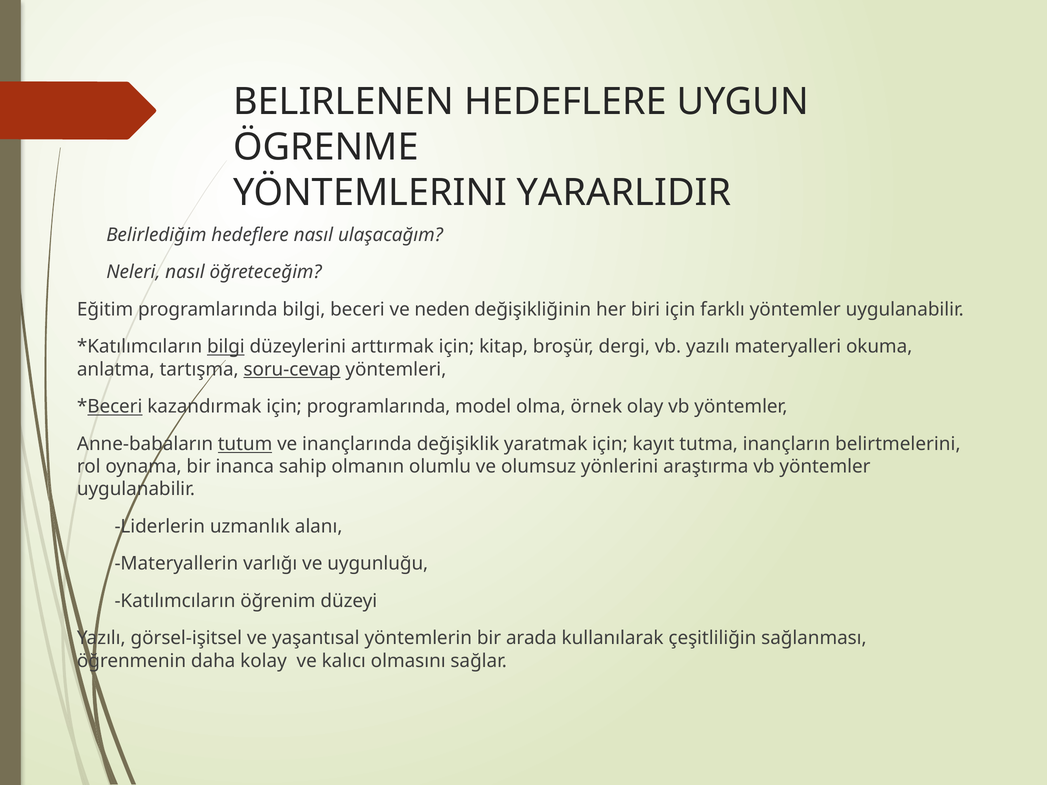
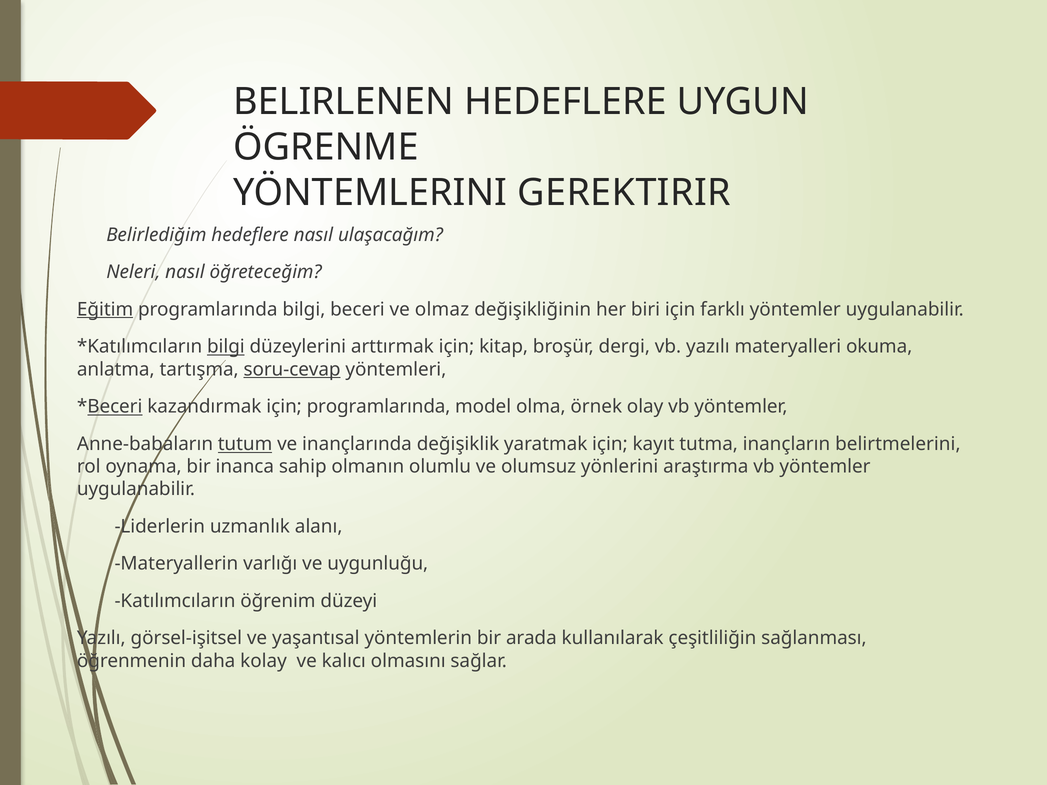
YARARLIDIR: YARARLIDIR -> GEREKTIRIR
Eğitim underline: none -> present
neden: neden -> olmaz
